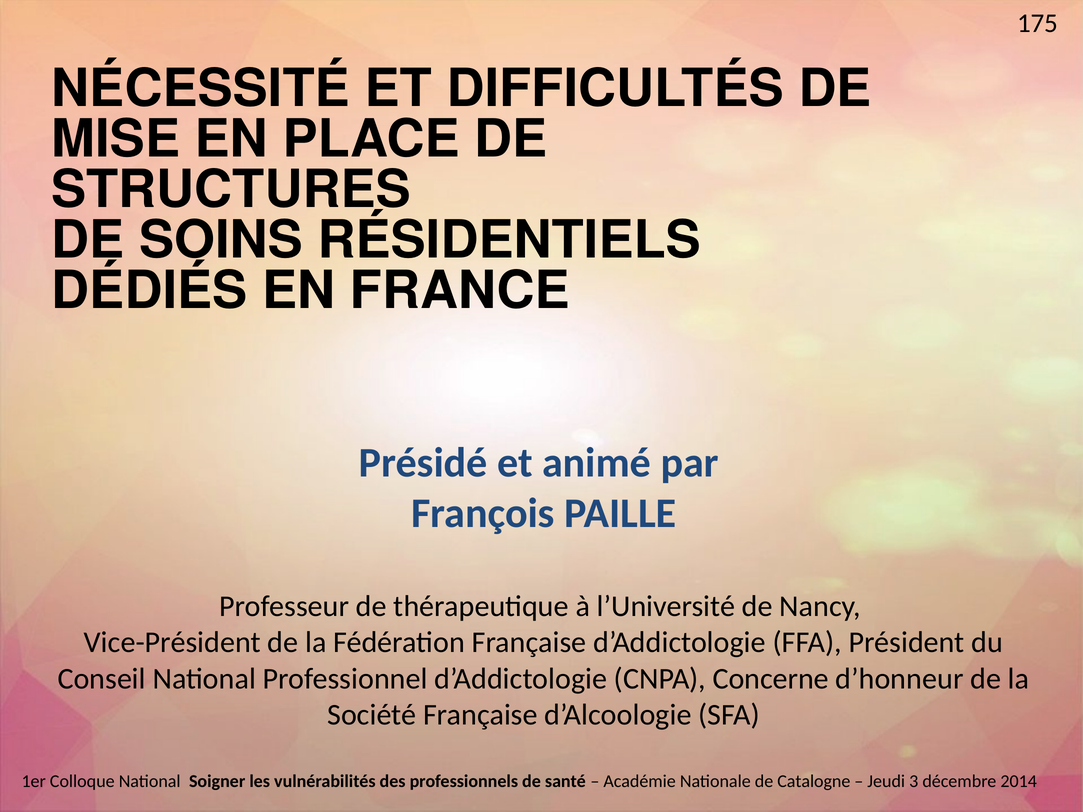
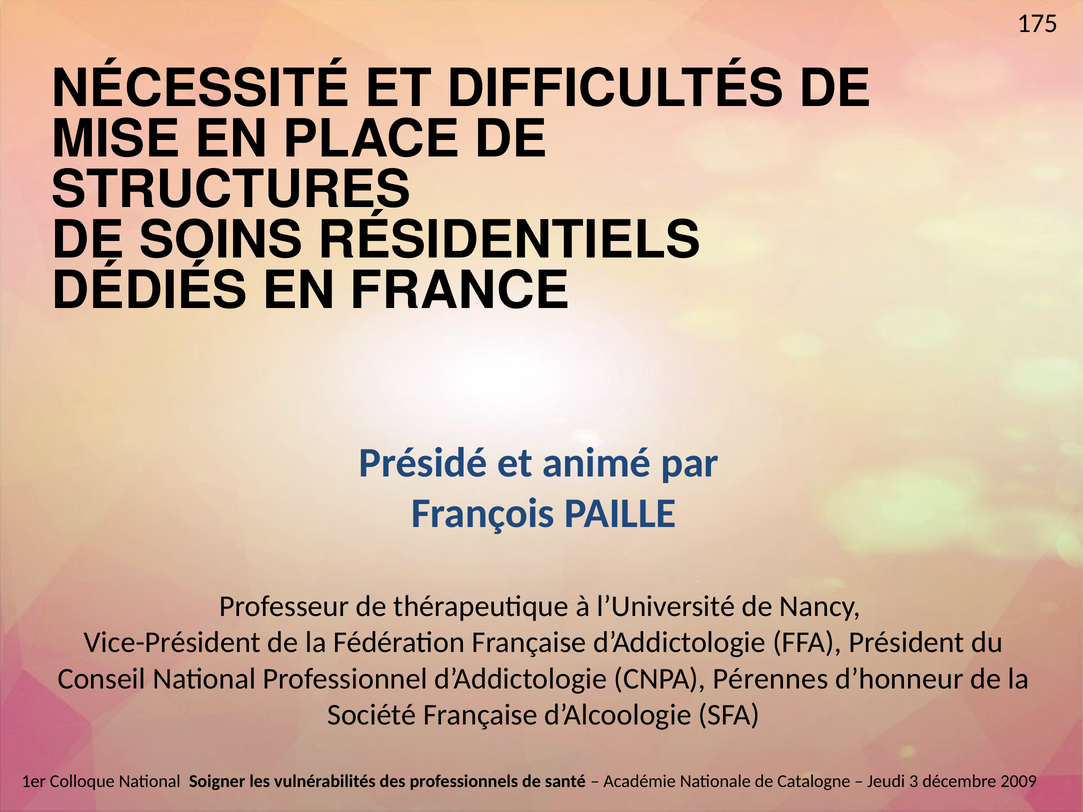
Concerne: Concerne -> Pérennes
2014: 2014 -> 2009
